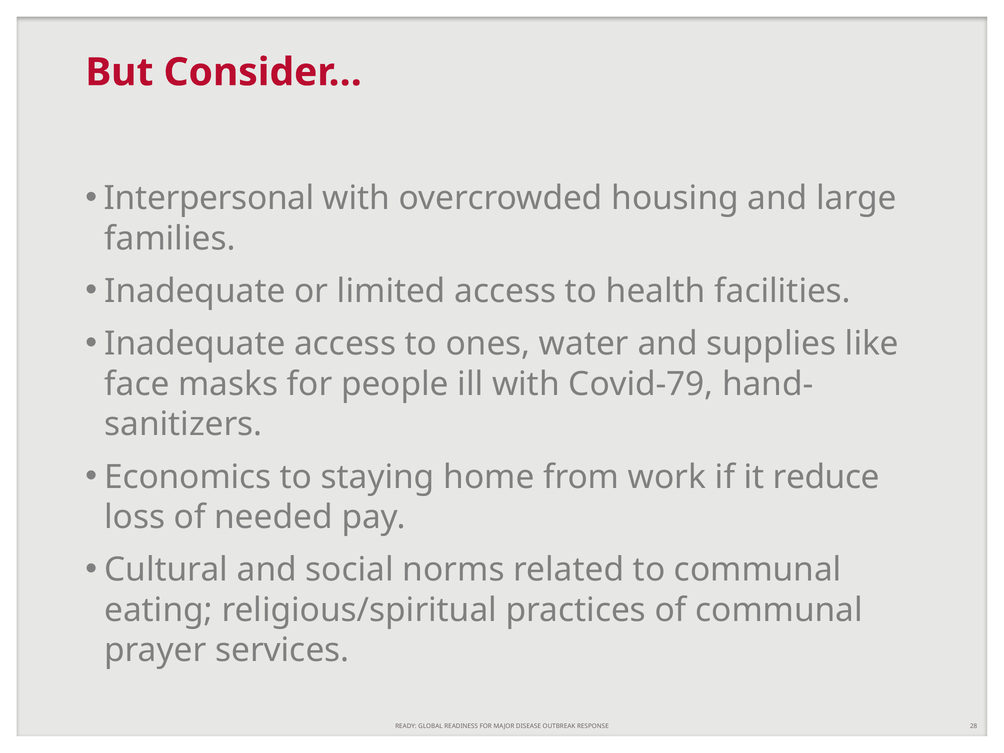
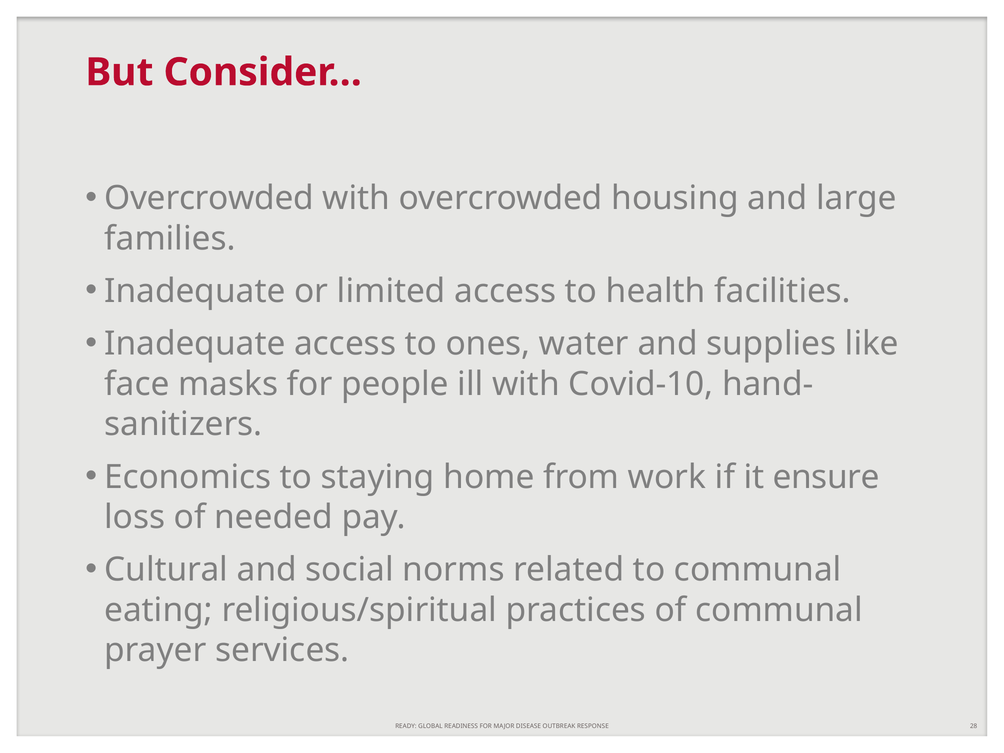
Interpersonal at (209, 198): Interpersonal -> Overcrowded
Covid-79: Covid-79 -> Covid-10
reduce: reduce -> ensure
